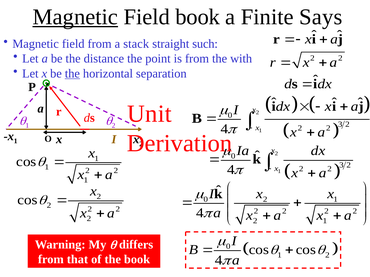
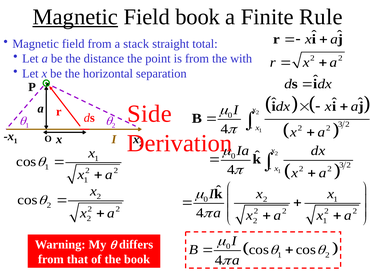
Says: Says -> Rule
such: such -> total
the at (72, 74) underline: present -> none
Unit: Unit -> Side
